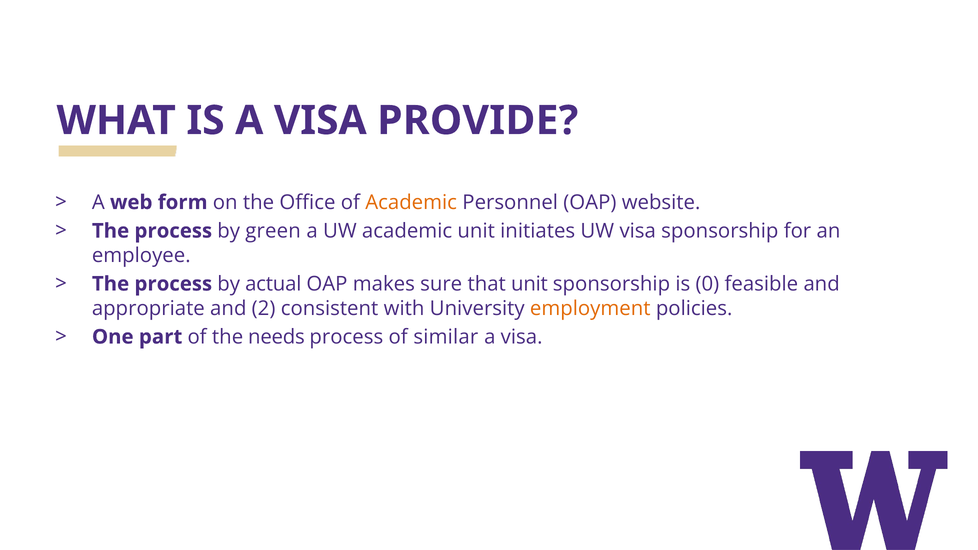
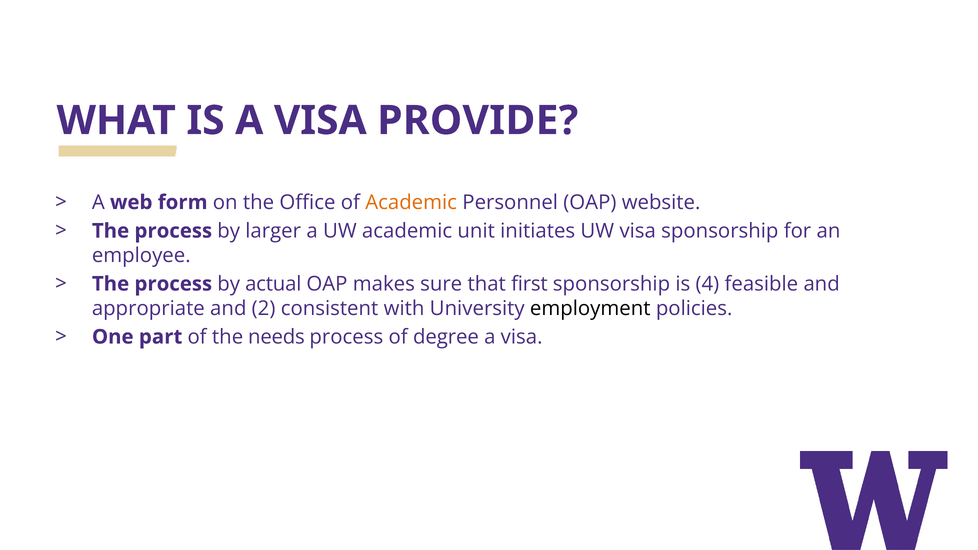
green: green -> larger
that unit: unit -> first
0: 0 -> 4
employment colour: orange -> black
similar: similar -> degree
